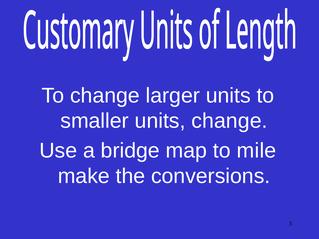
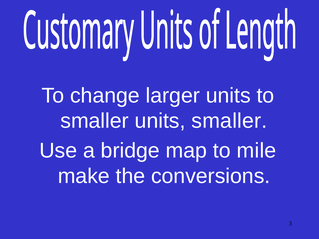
units change: change -> smaller
